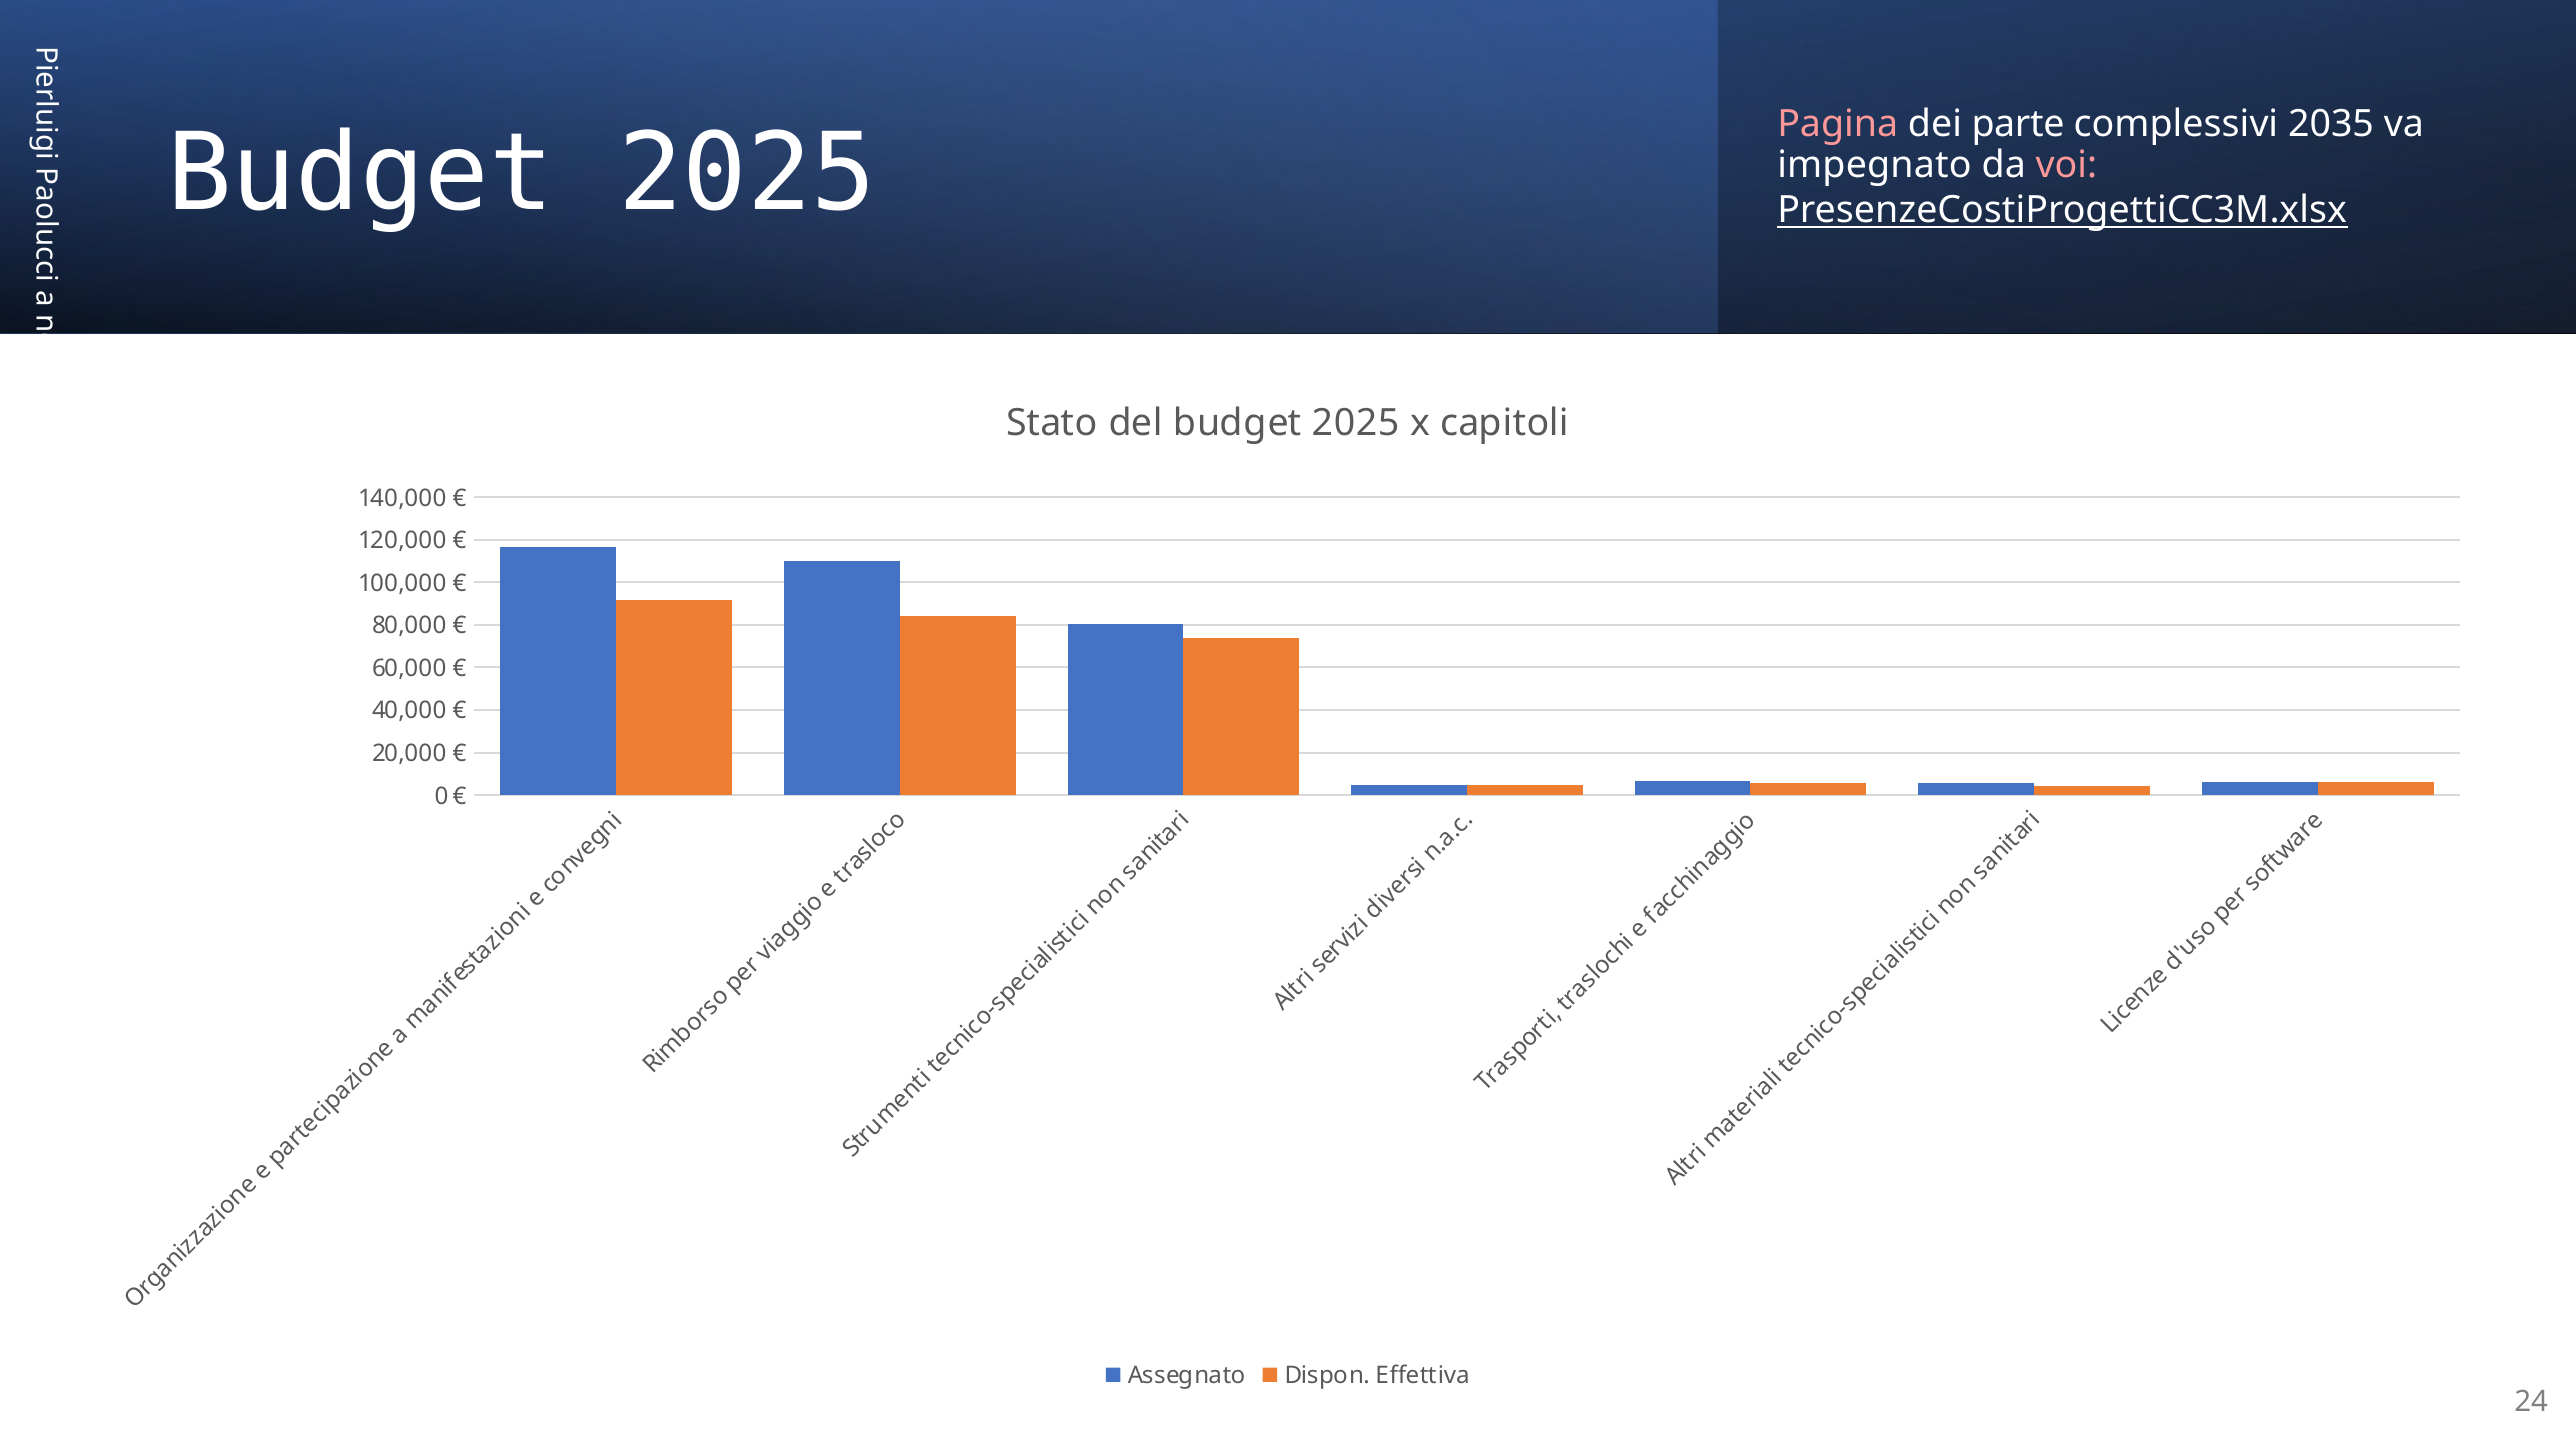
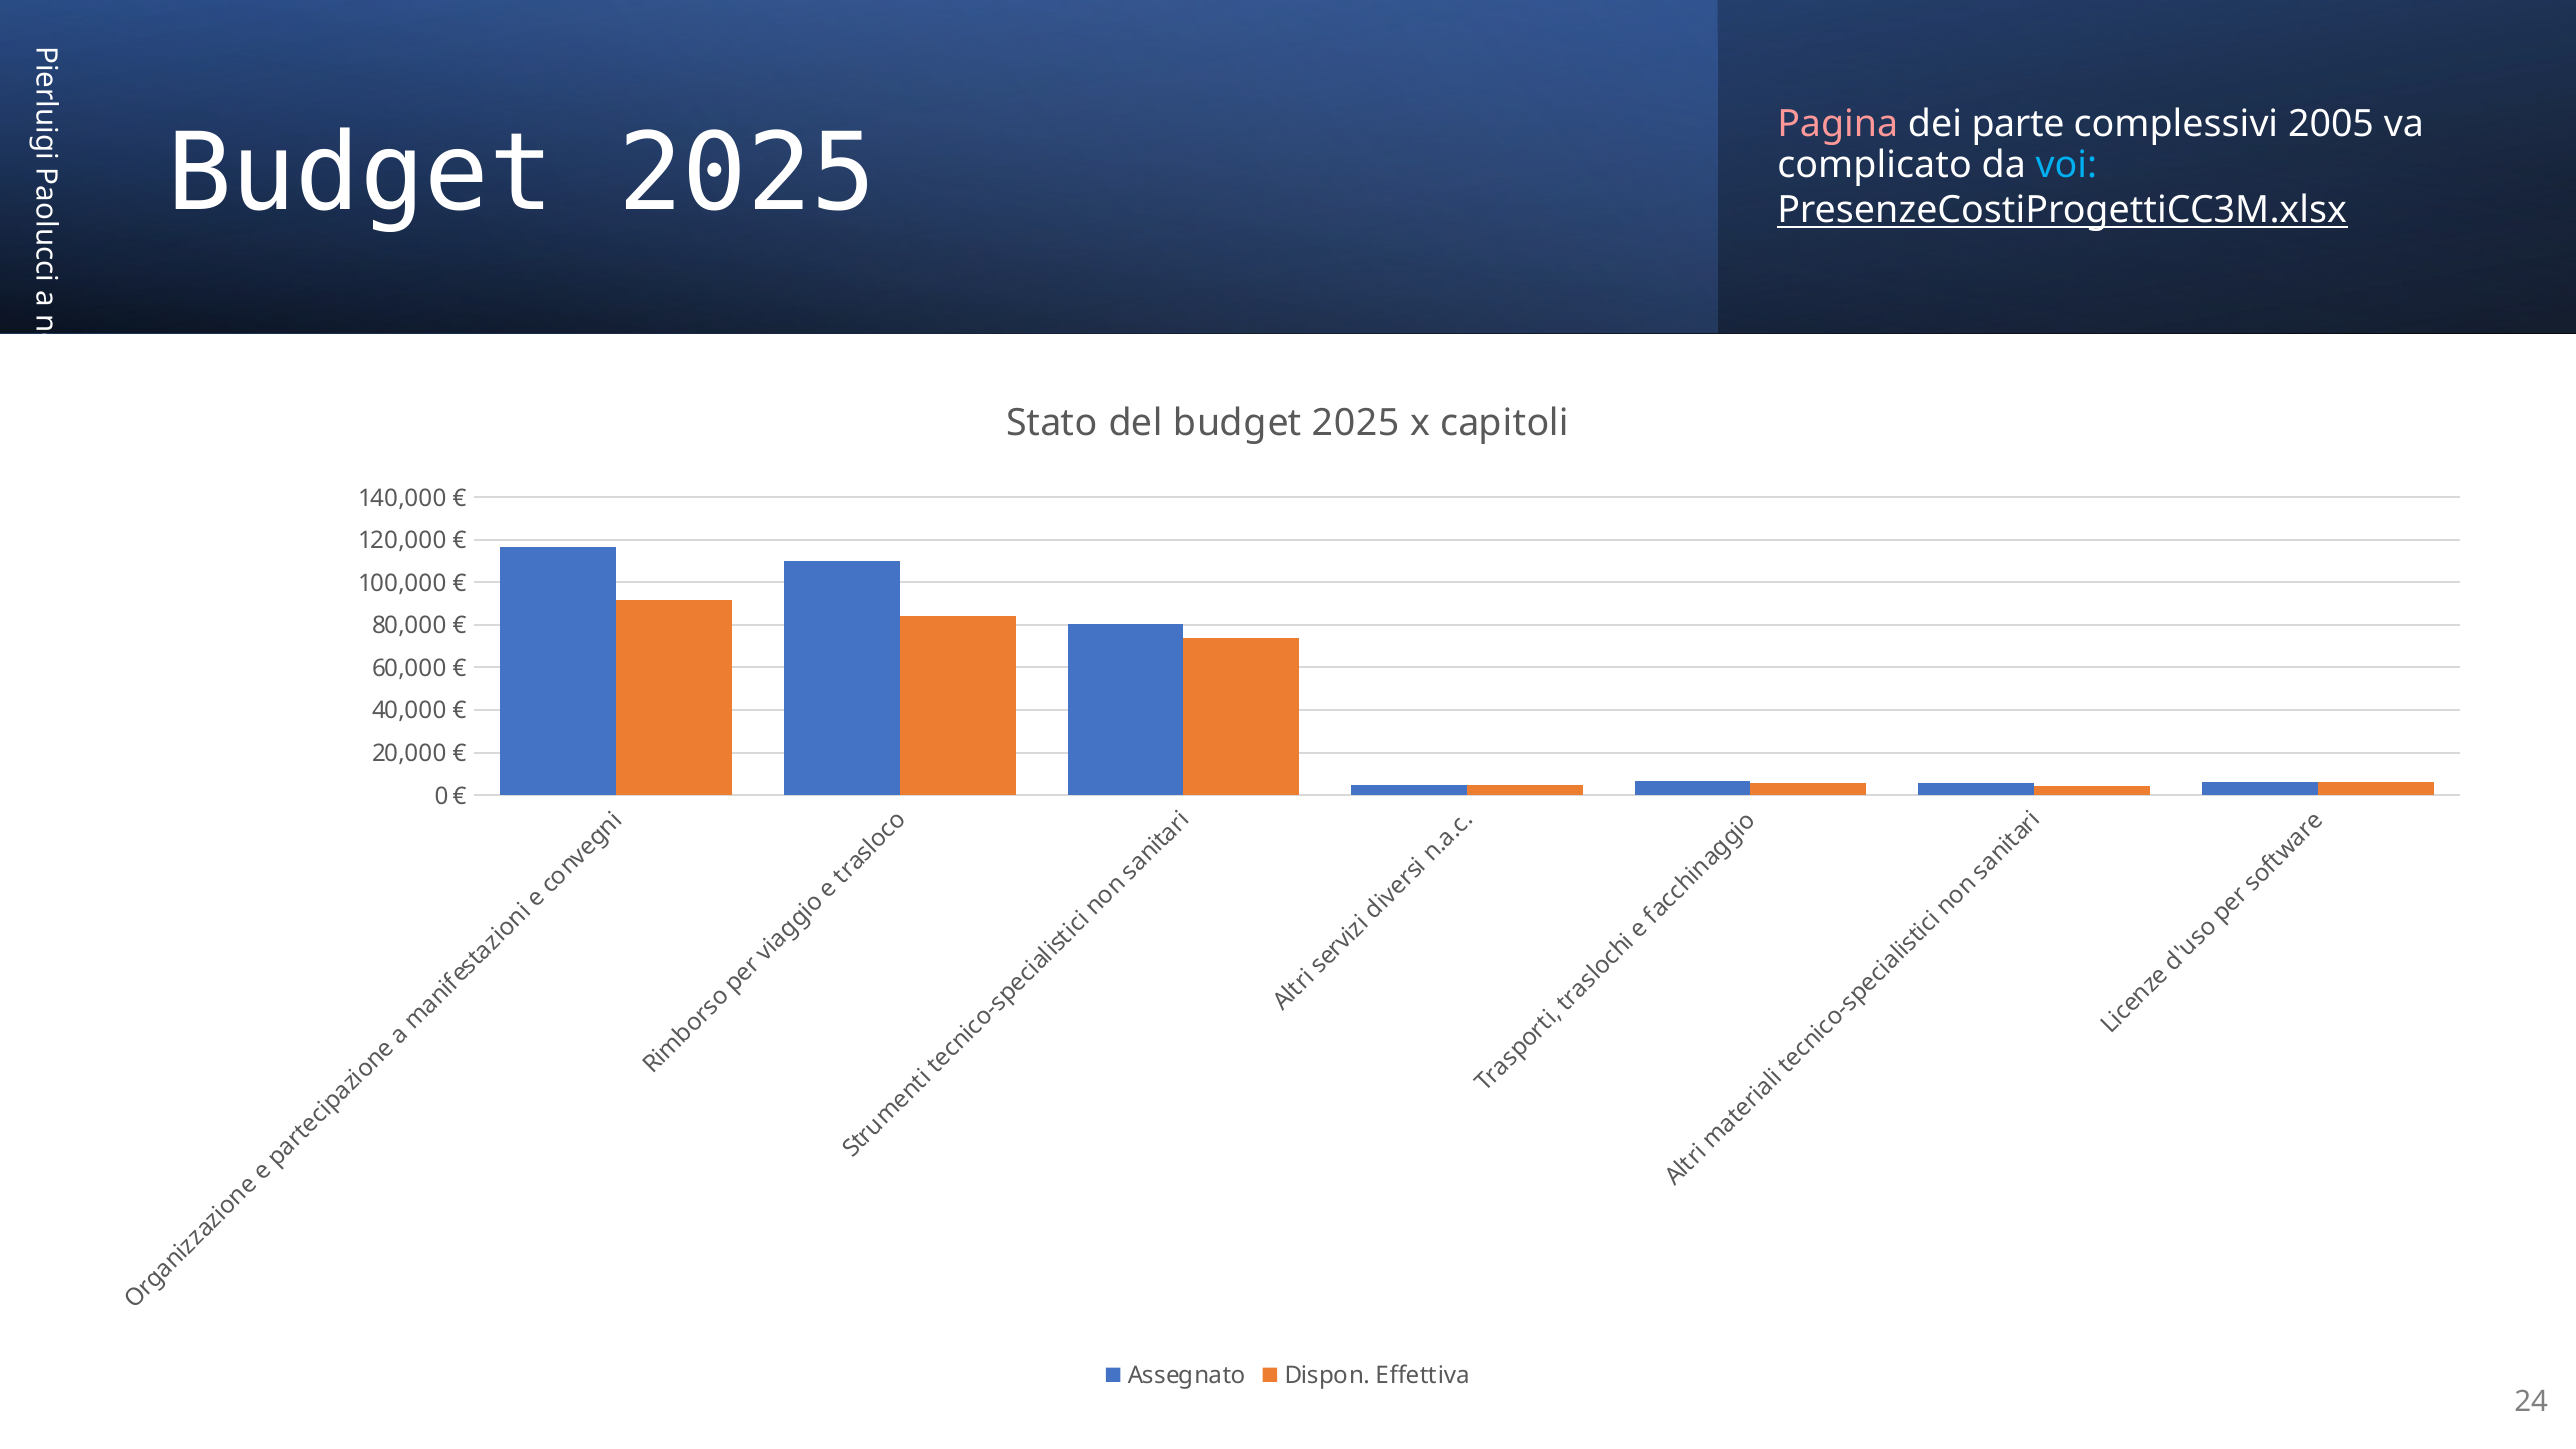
2035: 2035 -> 2005
impegnato: impegnato -> complicato
voi colour: pink -> light blue
